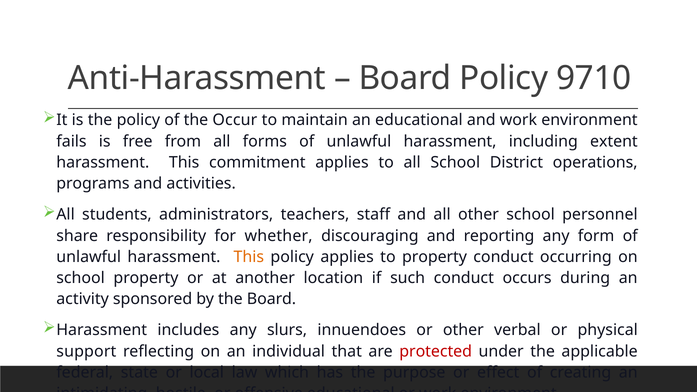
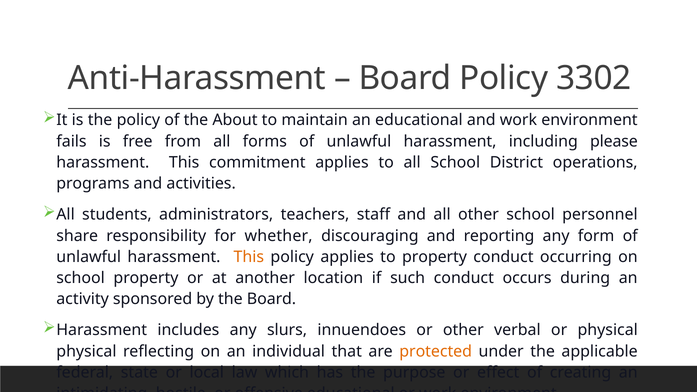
9710: 9710 -> 3302
Occur: Occur -> About
extent: extent -> please
support at (86, 351): support -> physical
protected colour: red -> orange
